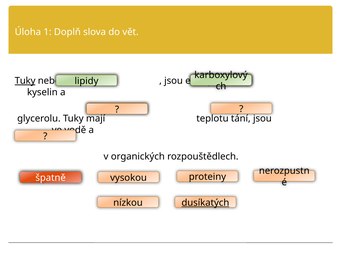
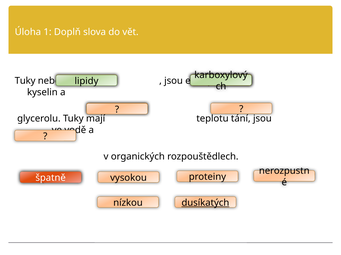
Tuky at (25, 81) underline: present -> none
